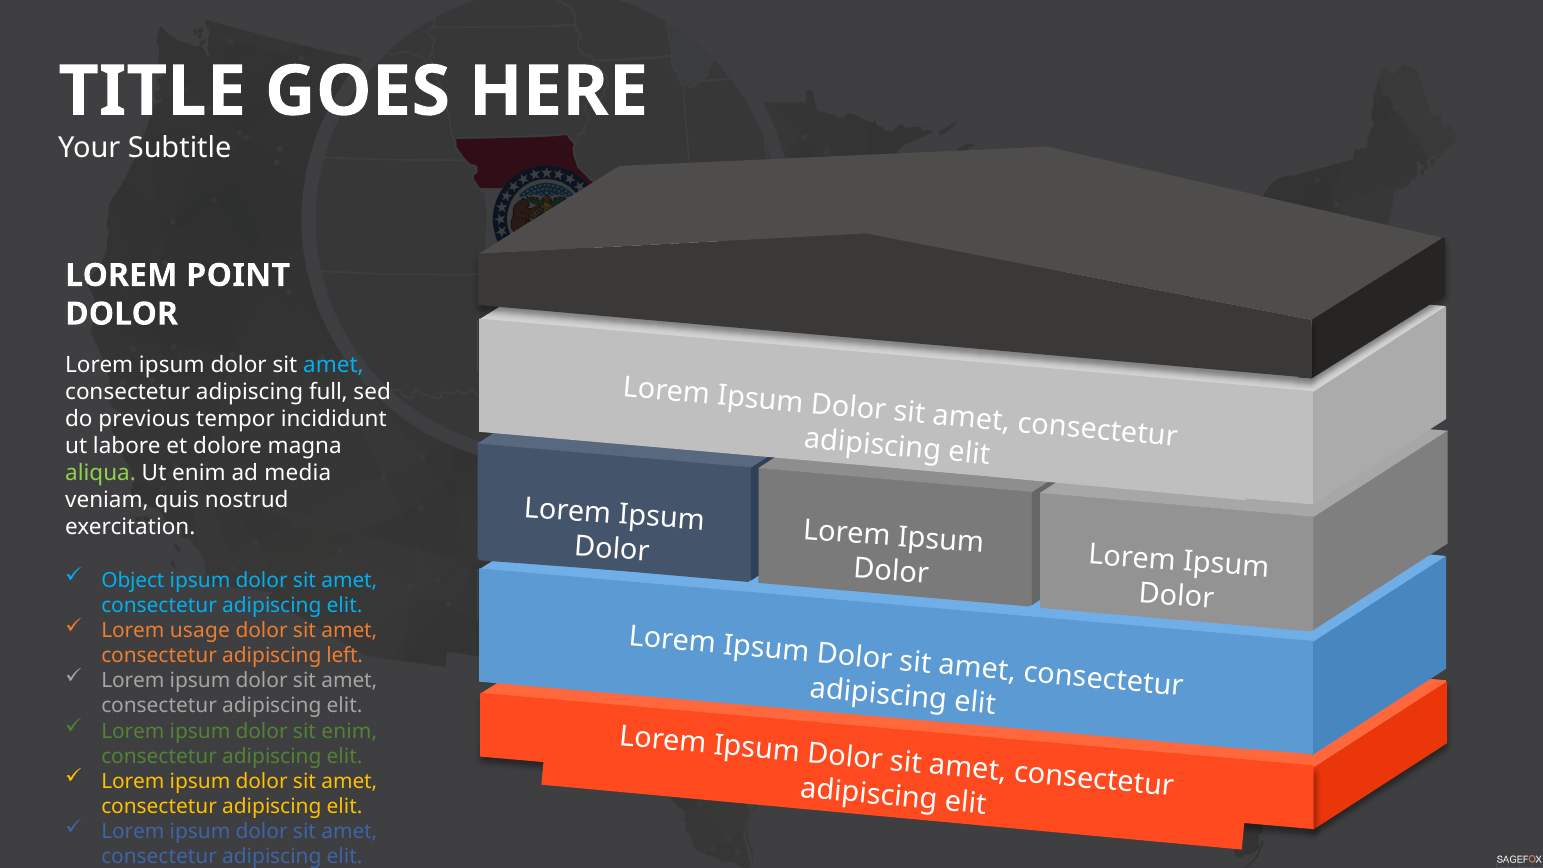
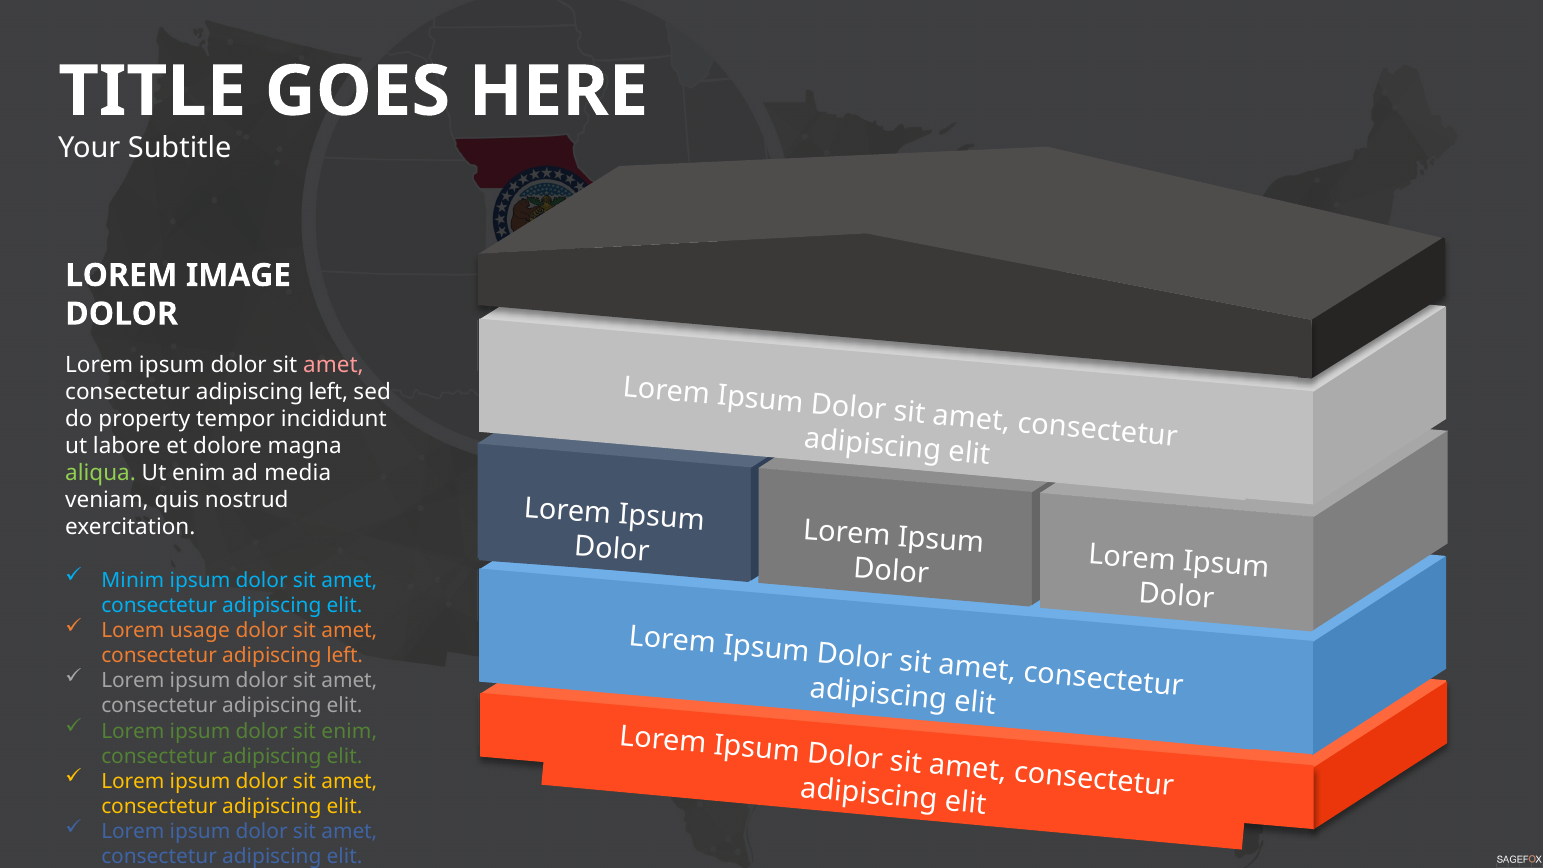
POINT: POINT -> IMAGE
amet at (333, 365) colour: light blue -> pink
full at (328, 392): full -> left
previous: previous -> property
Object: Object -> Minim
